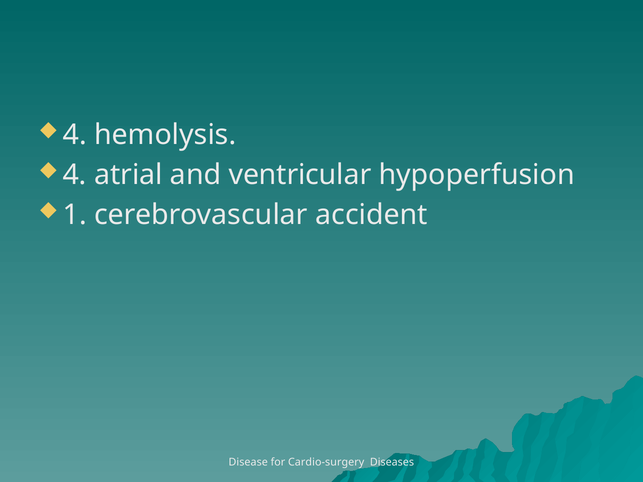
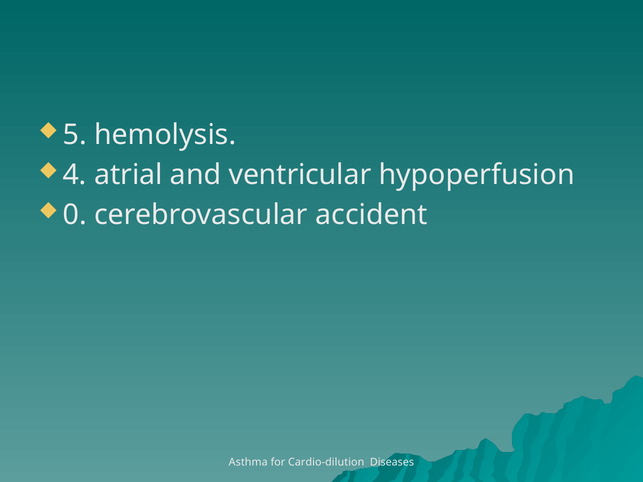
4 at (75, 135): 4 -> 5
1: 1 -> 0
Disease: Disease -> Asthma
Cardio-surgery: Cardio-surgery -> Cardio-dilution
